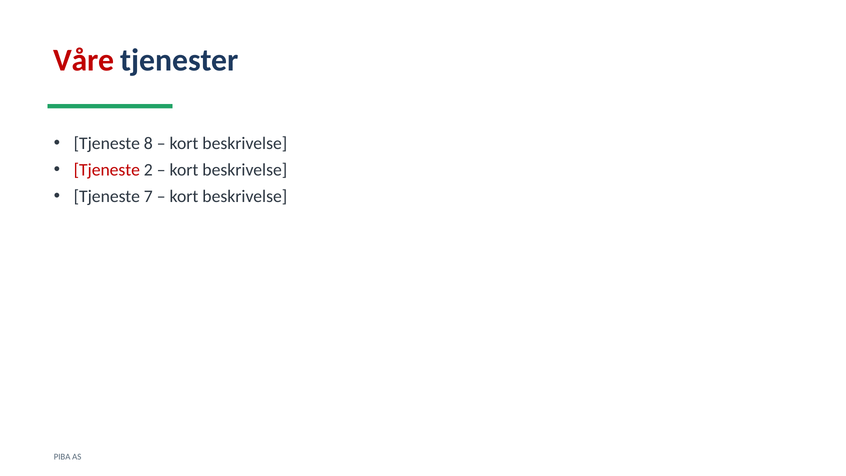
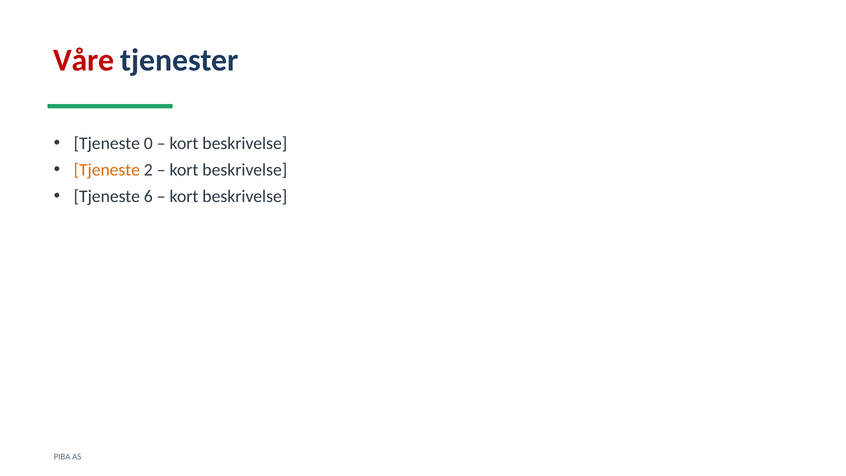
8: 8 -> 0
Tjeneste at (107, 170) colour: red -> orange
7: 7 -> 6
